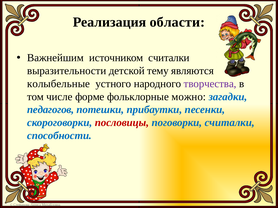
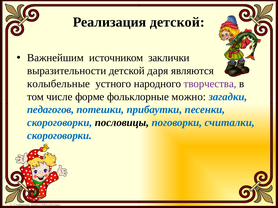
Реализация области: области -> детской
источником считалки: считалки -> заклички
тему: тему -> даря
пословицы colour: red -> black
способности at (59, 136): способности -> скороговорки
